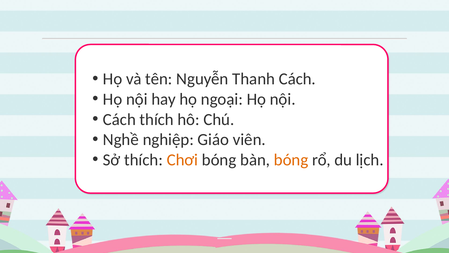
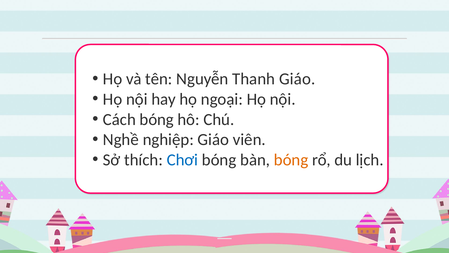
Thanh Cách: Cách -> Giáo
Cách thích: thích -> bóng
Chơi colour: orange -> blue
